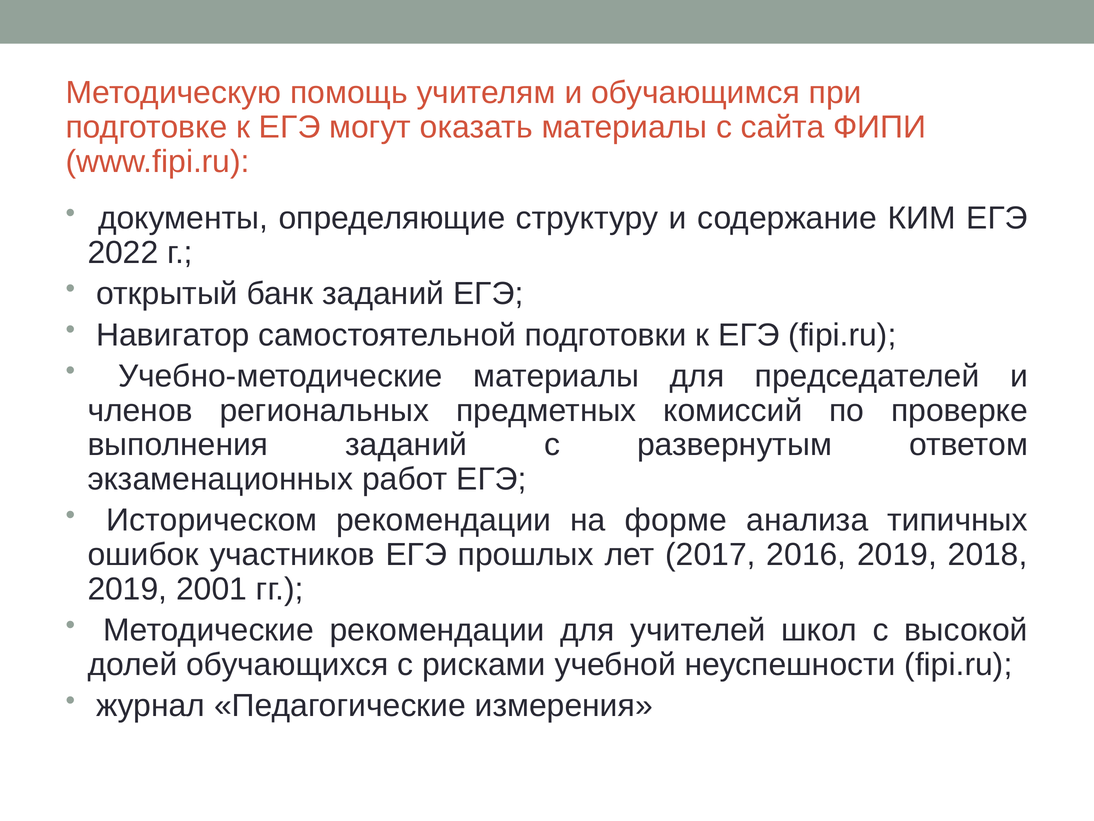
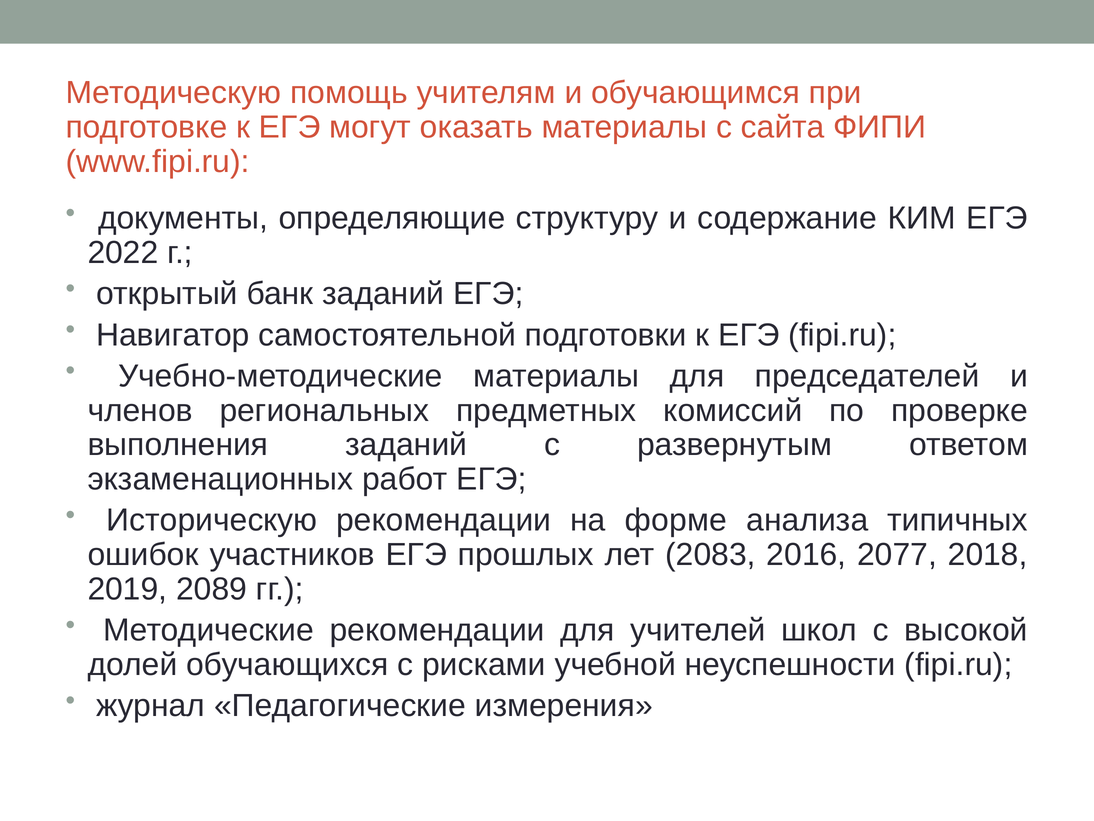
Историческом: Историческом -> Историческую
2017: 2017 -> 2083
2016 2019: 2019 -> 2077
2001: 2001 -> 2089
